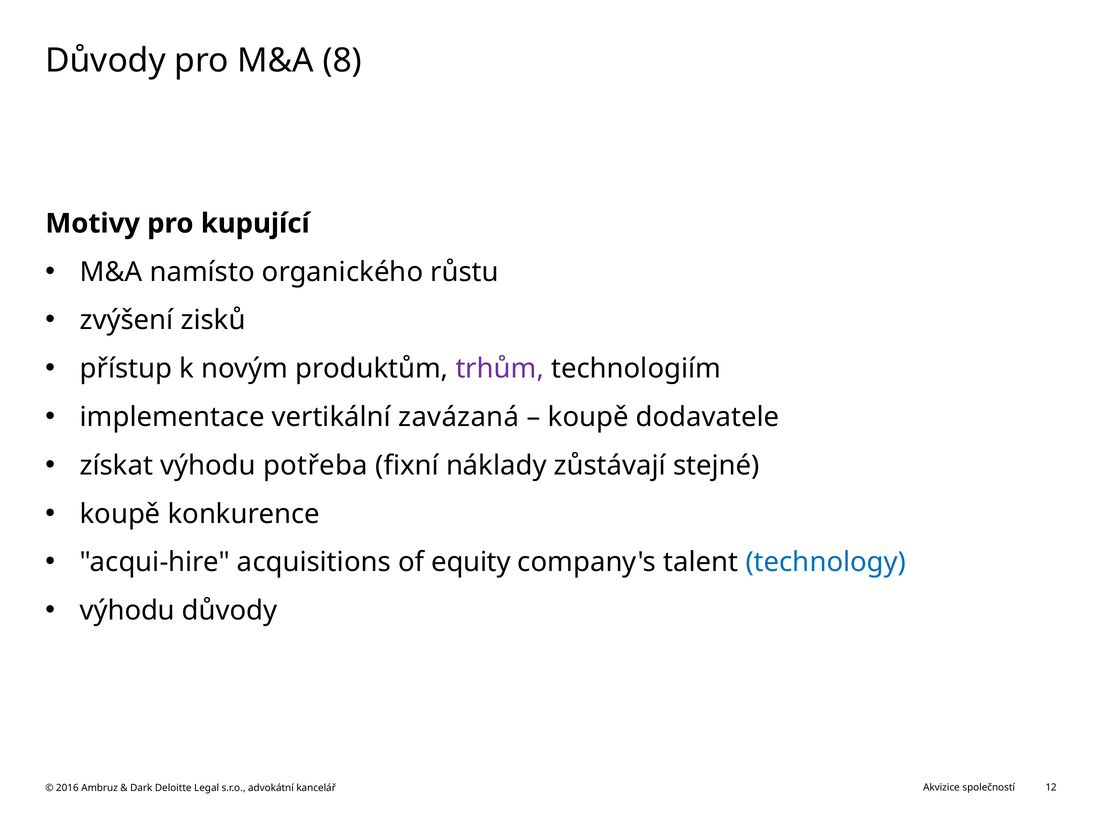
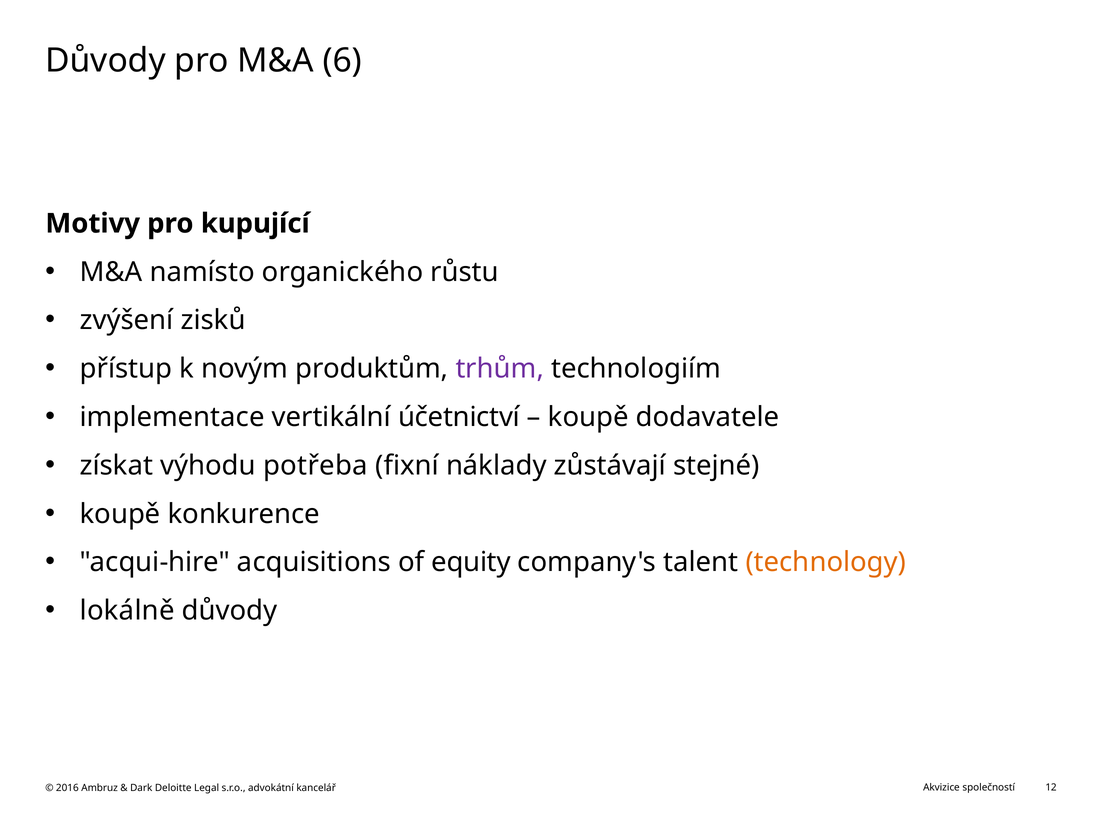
8: 8 -> 6
zavázaná: zavázaná -> účetnictví
technology colour: blue -> orange
výhodu at (127, 610): výhodu -> lokálně
